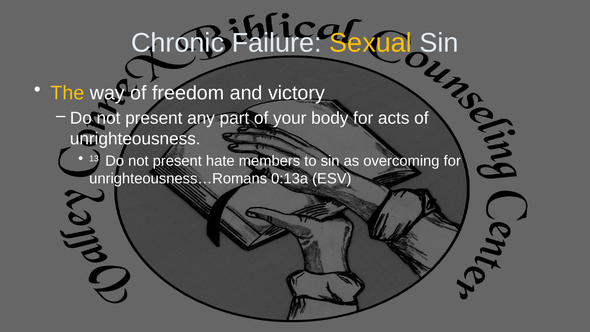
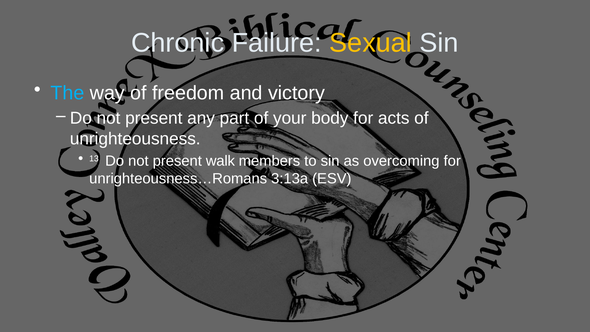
The colour: yellow -> light blue
hate: hate -> walk
0:13a: 0:13a -> 3:13a
